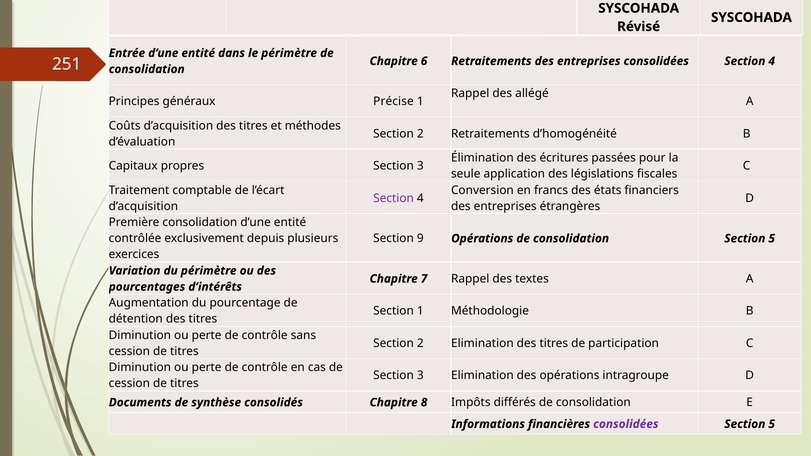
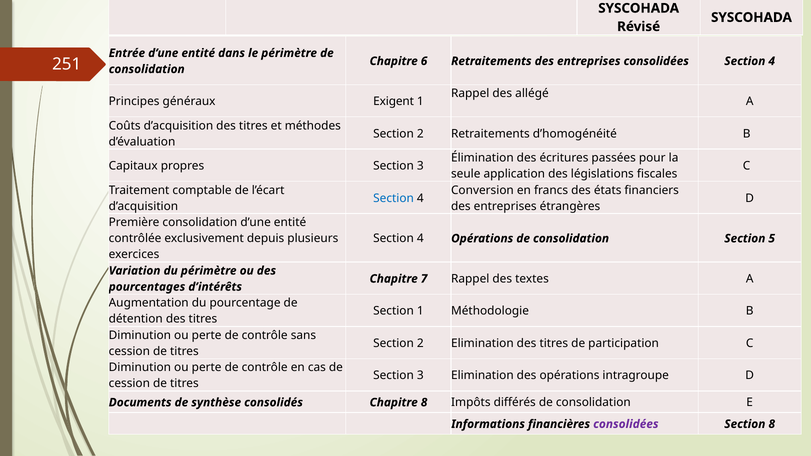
Précise: Précise -> Exigent
Section at (394, 198) colour: purple -> blue
9 at (420, 239): 9 -> 4
5 at (772, 424): 5 -> 8
